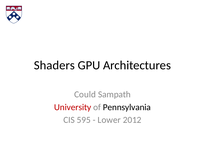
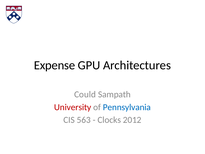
Shaders: Shaders -> Expense
Pennsylvania colour: black -> blue
595: 595 -> 563
Lower: Lower -> Clocks
